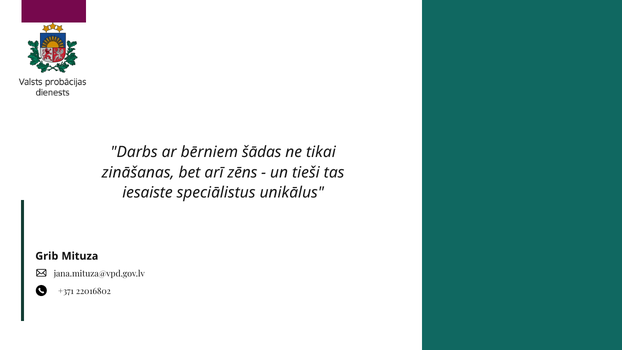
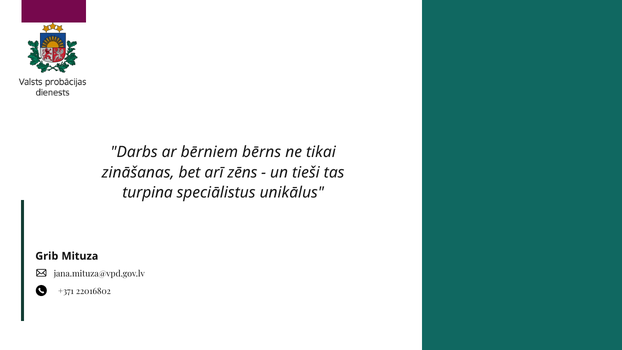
šādas: šādas -> bērns
iesaiste: iesaiste -> turpina
